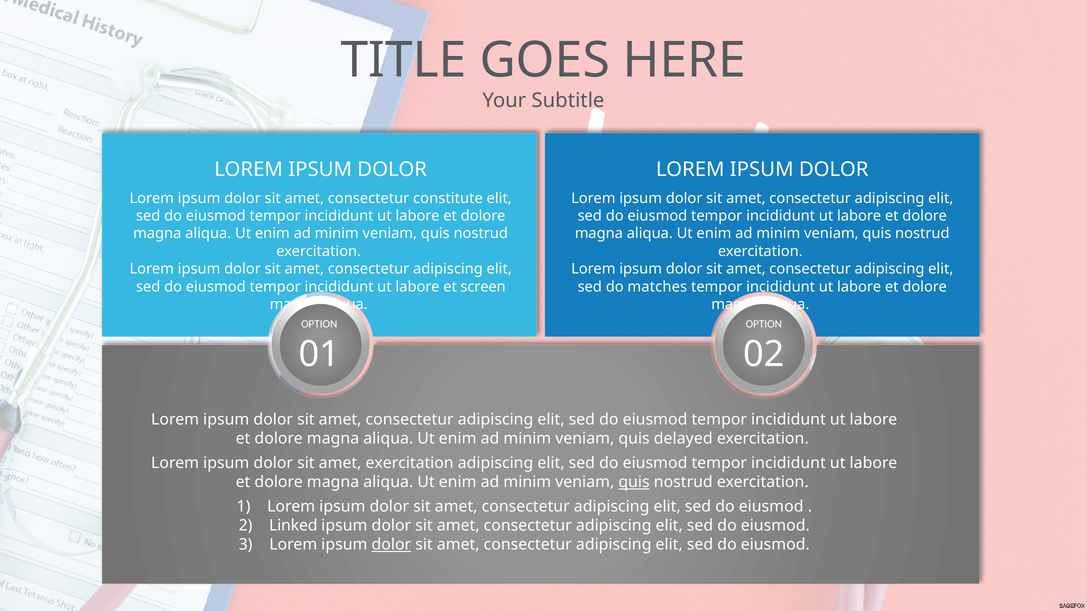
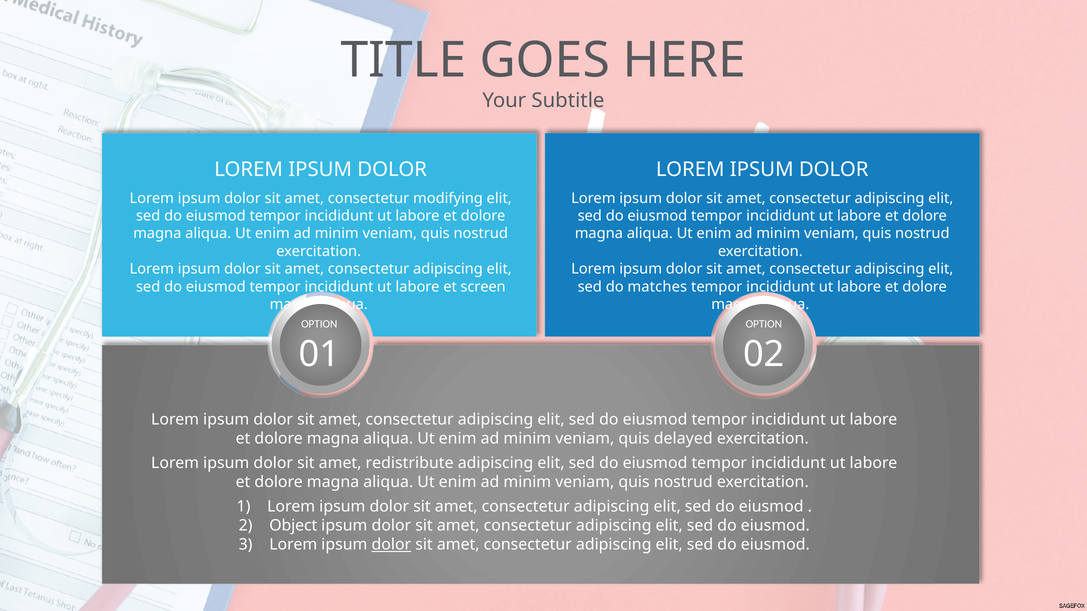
constitute: constitute -> modifying
amet exercitation: exercitation -> redistribute
quis at (634, 482) underline: present -> none
Linked: Linked -> Object
